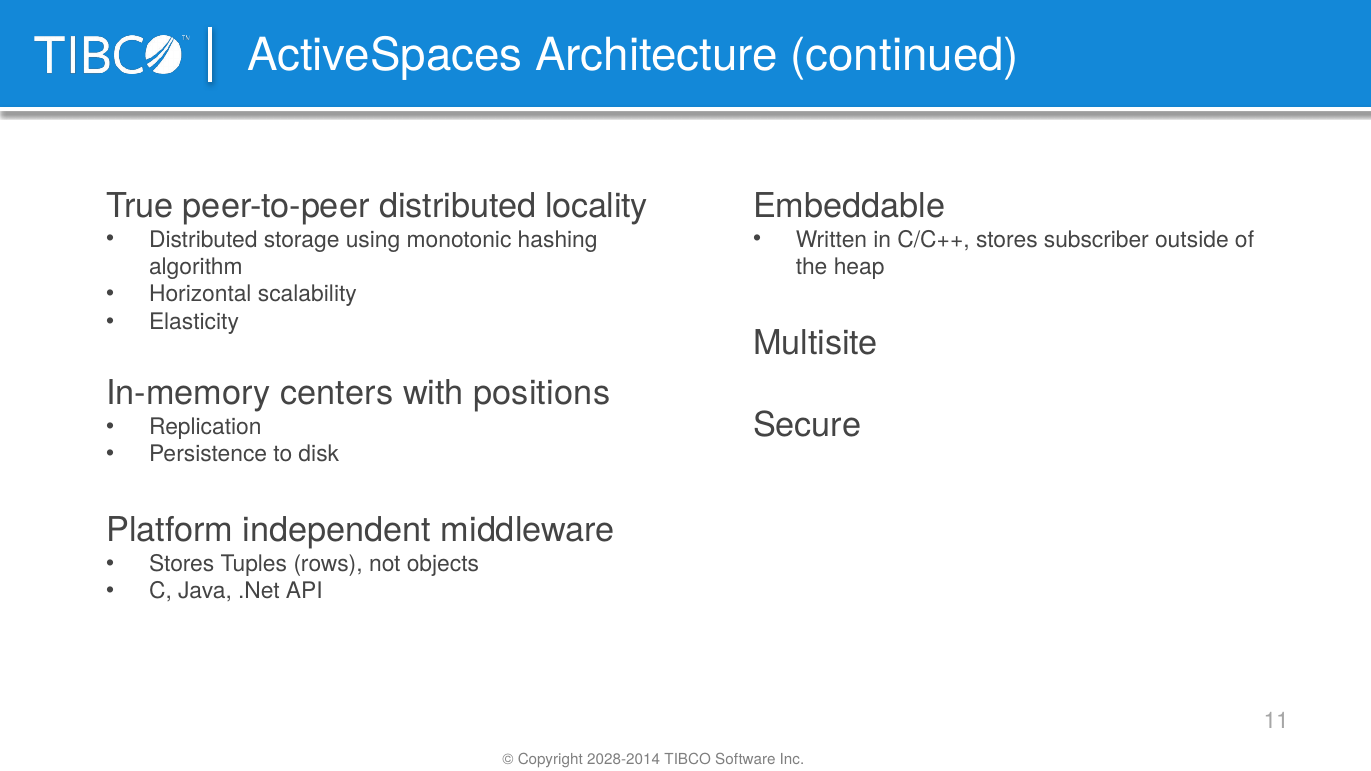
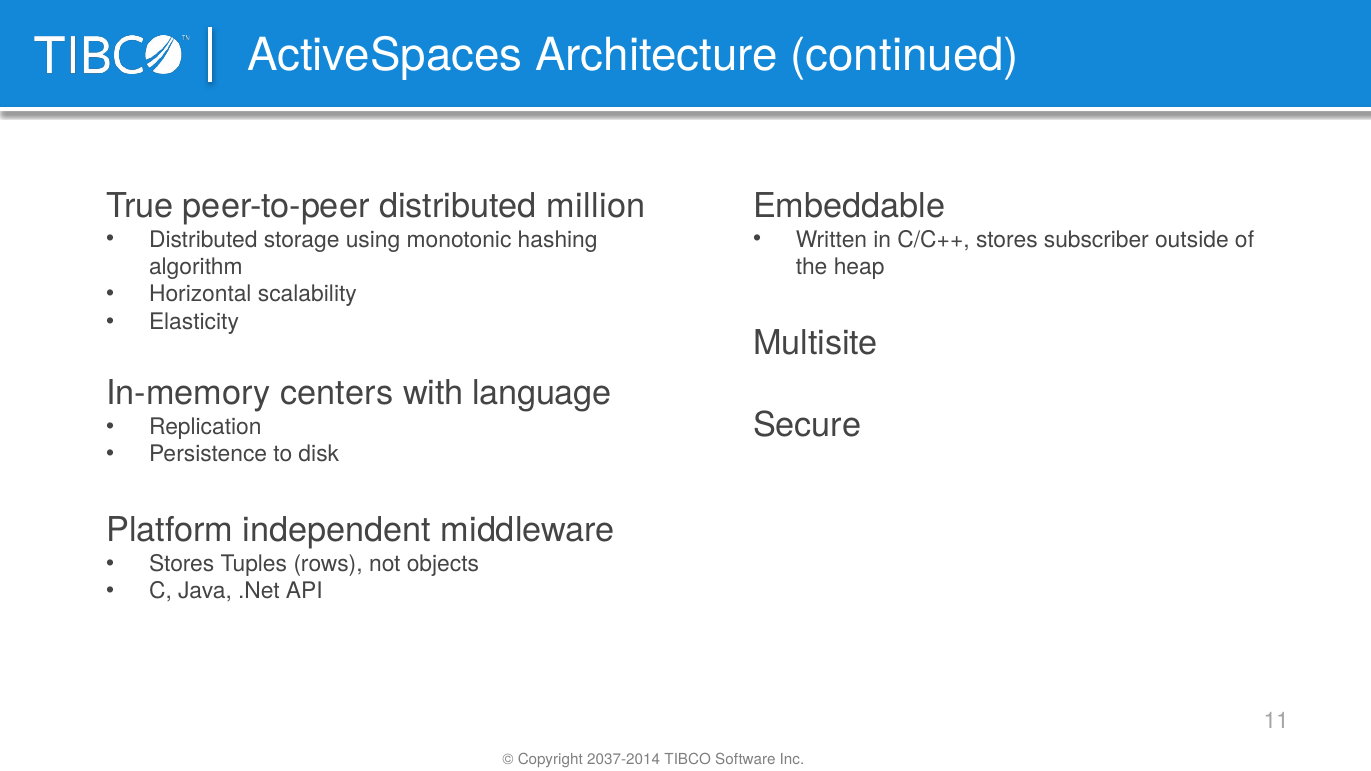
locality: locality -> million
positions: positions -> language
2028-2014: 2028-2014 -> 2037-2014
